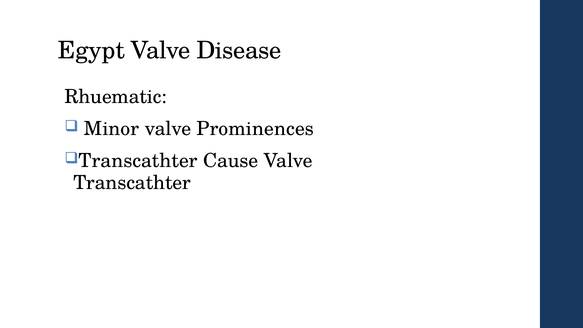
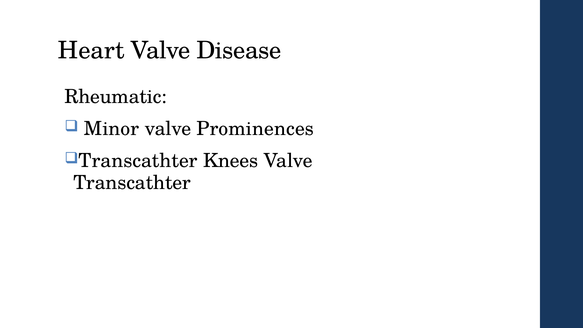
Egypt: Egypt -> Heart
Rhuematic: Rhuematic -> Rheumatic
Cause: Cause -> Knees
